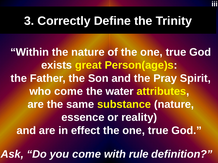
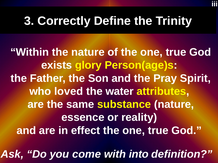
great: great -> glory
who come: come -> loved
rule: rule -> into
